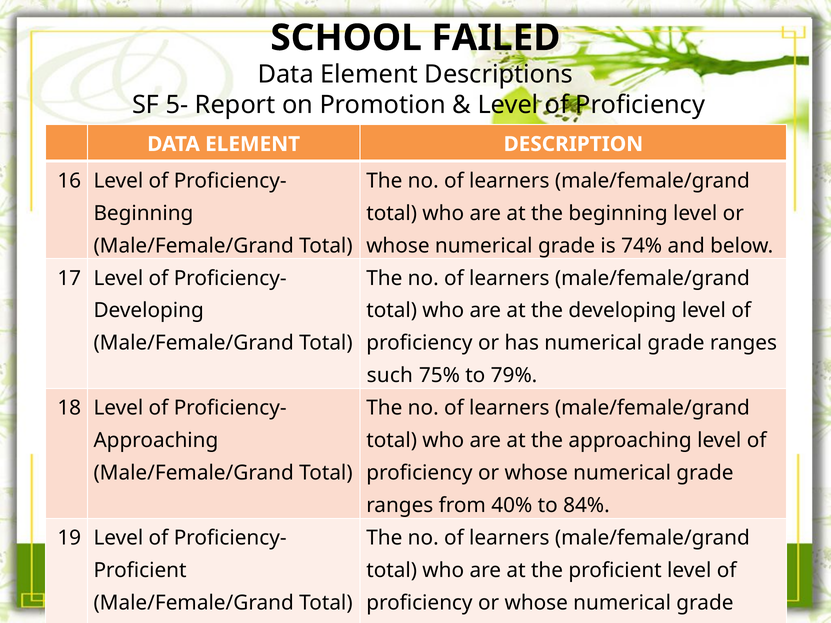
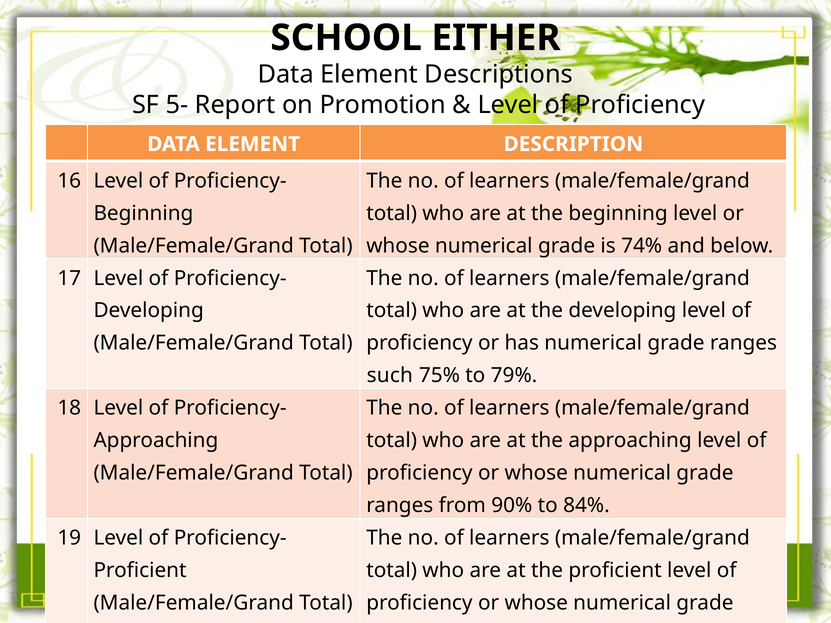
FAILED: FAILED -> EITHER
40%: 40% -> 90%
